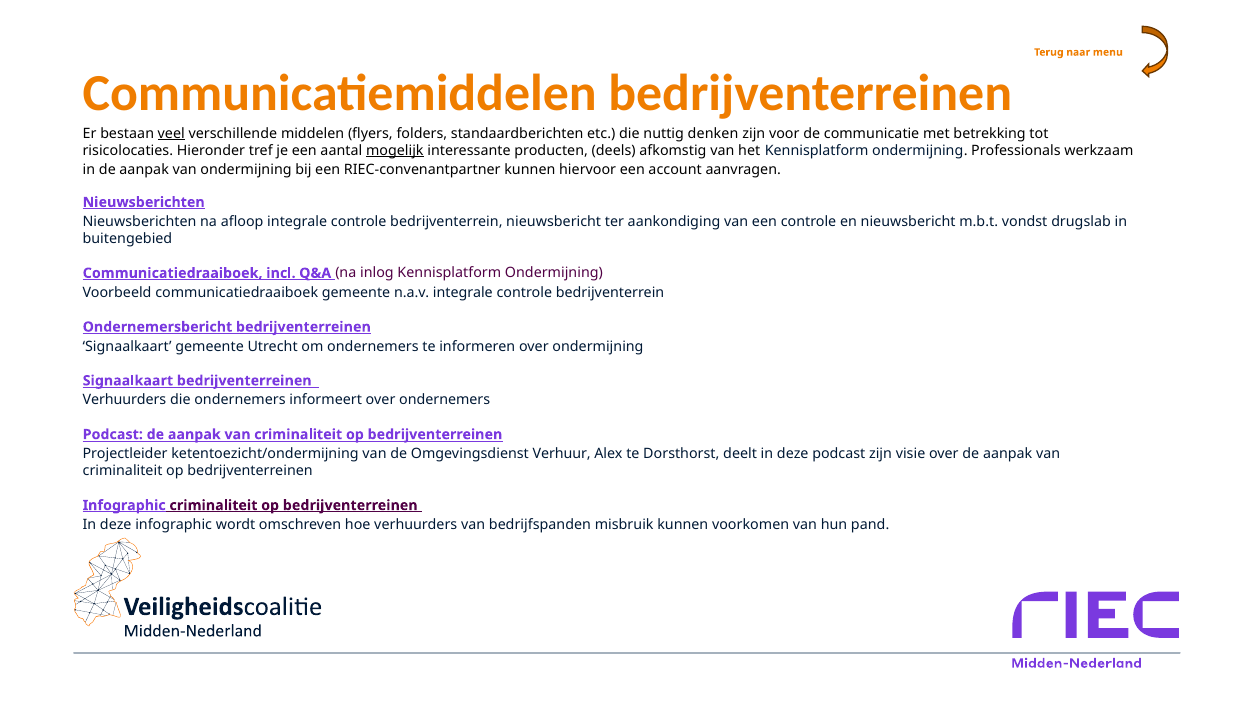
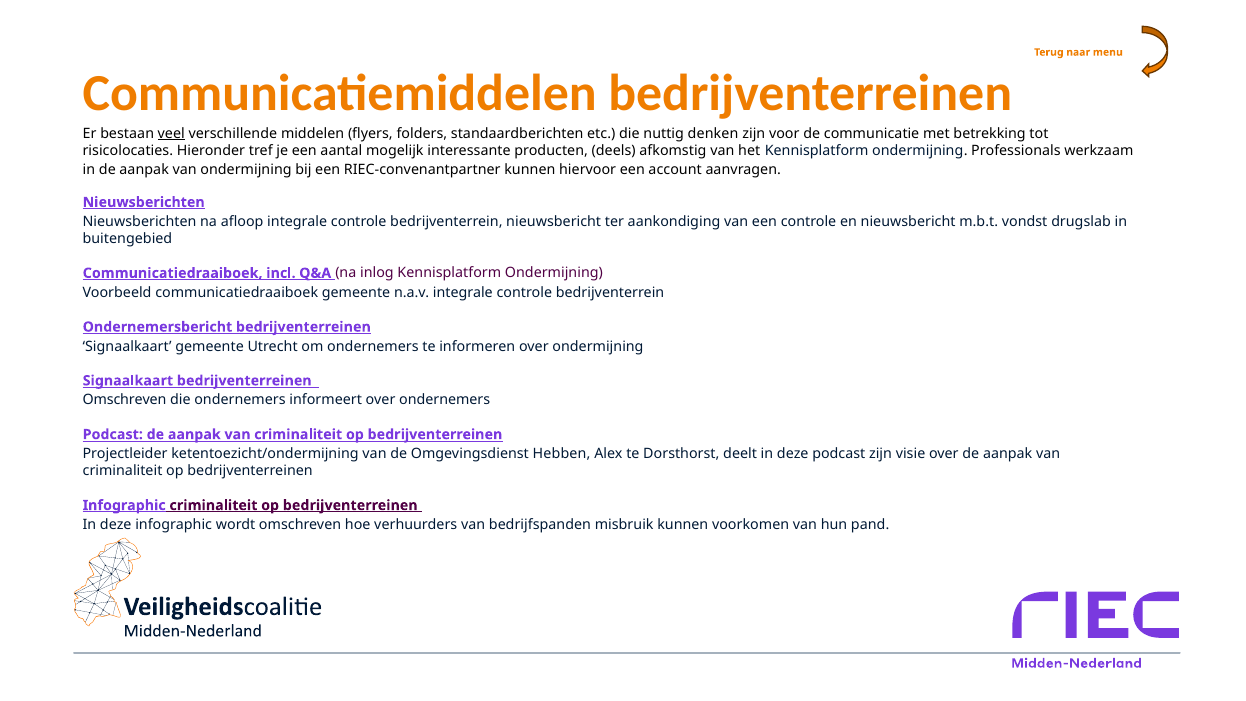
mogelijk underline: present -> none
Verhuurders at (124, 400): Verhuurders -> Omschreven
Verhuur: Verhuur -> Hebben
